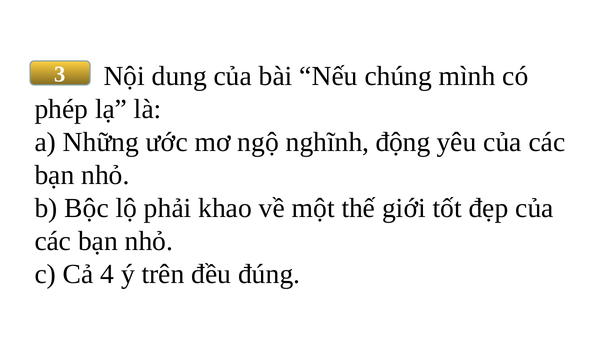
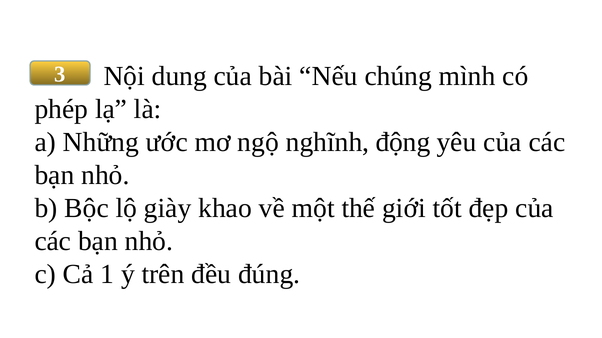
phải: phải -> giày
4: 4 -> 1
